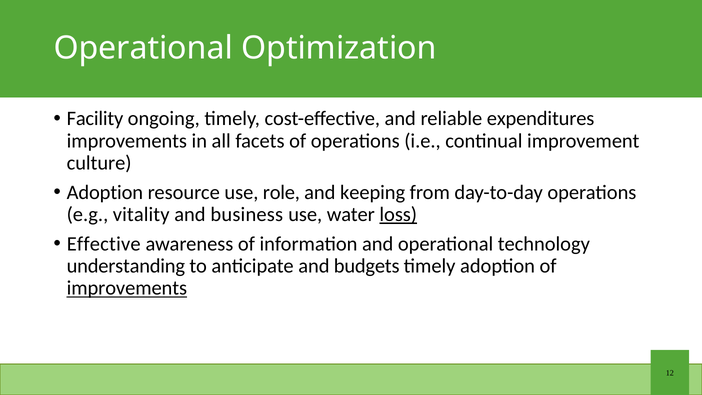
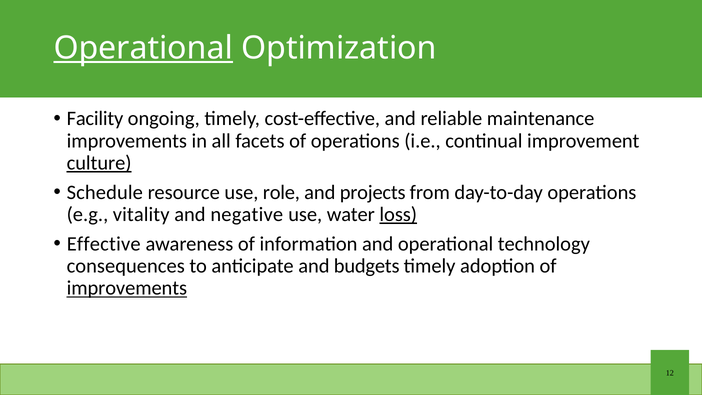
Operational at (143, 48) underline: none -> present
expenditures: expenditures -> maintenance
culture underline: none -> present
Adoption at (105, 192): Adoption -> Schedule
keeping: keeping -> projects
business: business -> negative
understanding: understanding -> consequences
